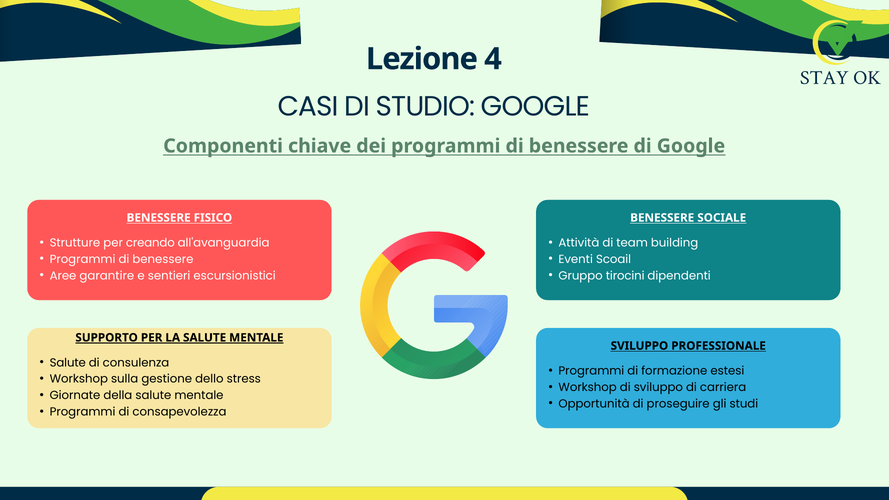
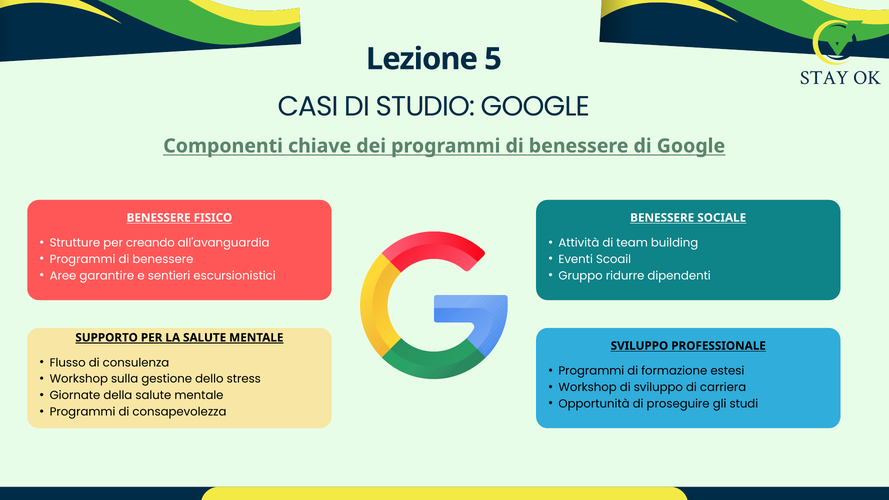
4: 4 -> 5
tirocini: tirocini -> ridurre
Salute at (68, 363): Salute -> Flusso
